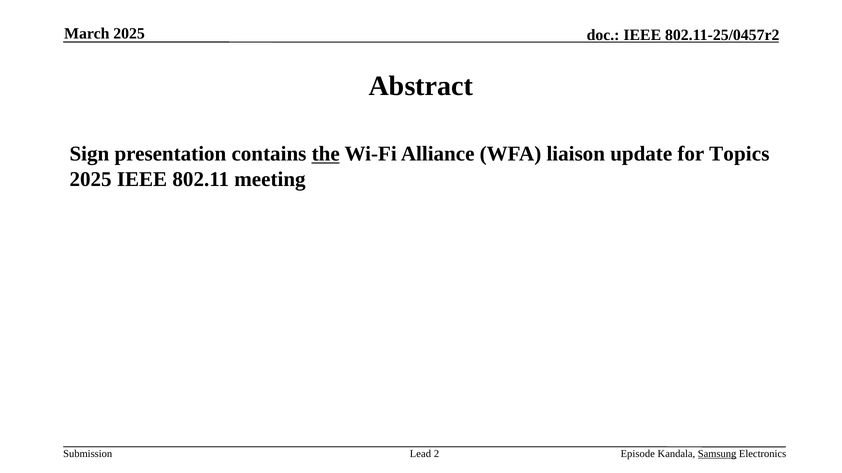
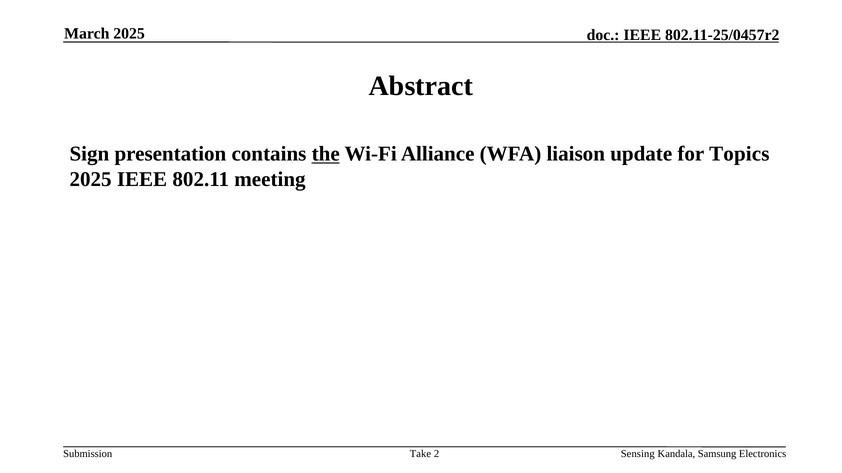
Lead: Lead -> Take
Episode: Episode -> Sensing
Samsung underline: present -> none
